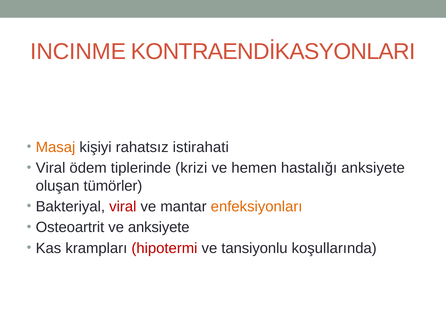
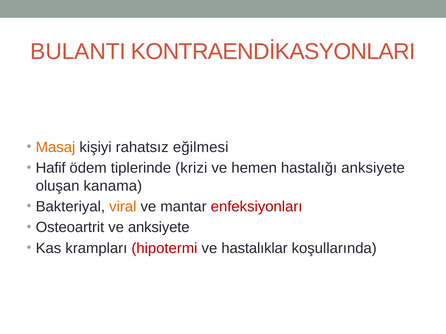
INCINME: INCINME -> BULANTI
istirahati: istirahati -> eğilmesi
Viral at (51, 168): Viral -> Hafif
tümörler: tümörler -> kanama
viral at (123, 207) colour: red -> orange
enfeksiyonları colour: orange -> red
tansiyonlu: tansiyonlu -> hastalıklar
